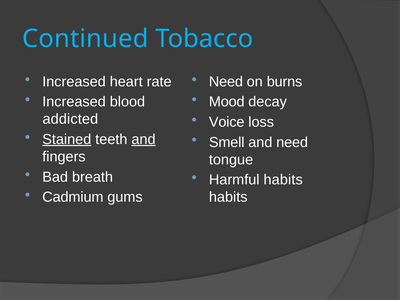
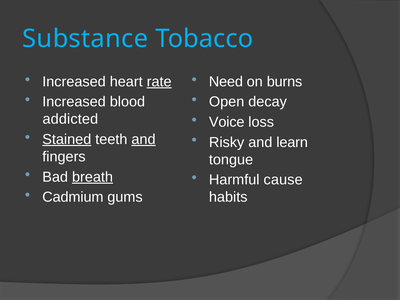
Continued: Continued -> Substance
rate underline: none -> present
Mood: Mood -> Open
Smell: Smell -> Risky
and need: need -> learn
breath underline: none -> present
Harmful habits: habits -> cause
